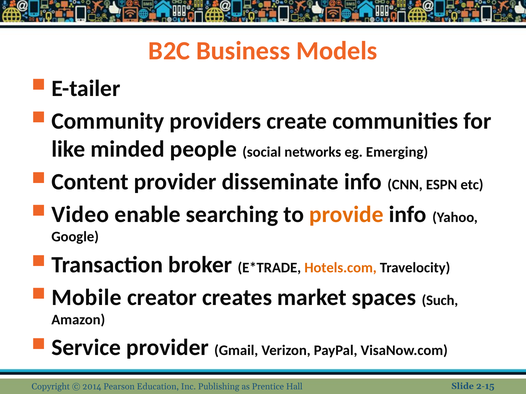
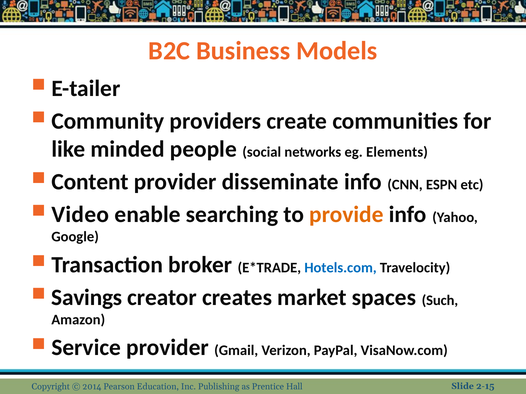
Emerging: Emerging -> Elements
Hotels.com colour: orange -> blue
Mobile: Mobile -> Savings
